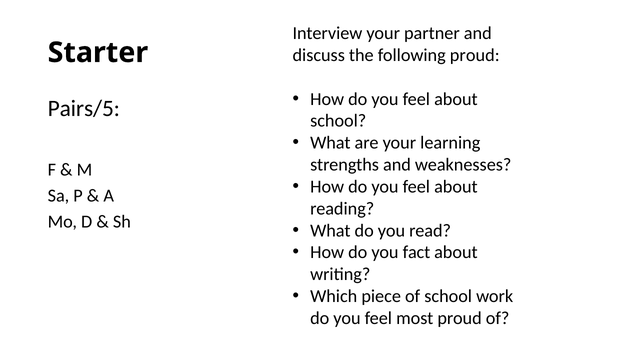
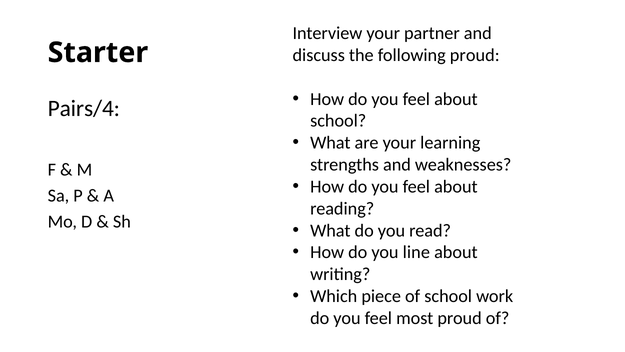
Pairs/5: Pairs/5 -> Pairs/4
fact: fact -> line
